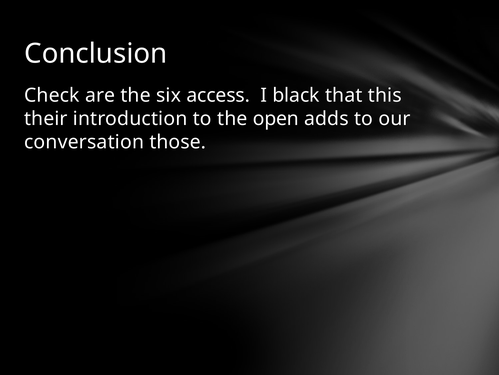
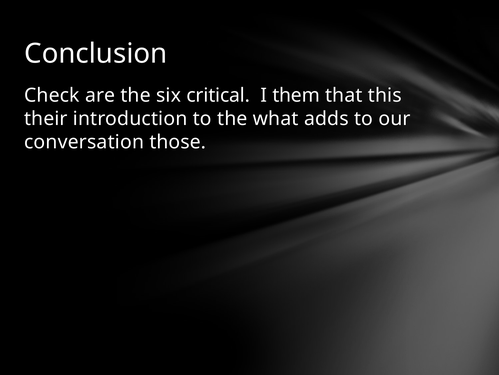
access: access -> critical
black: black -> them
open: open -> what
